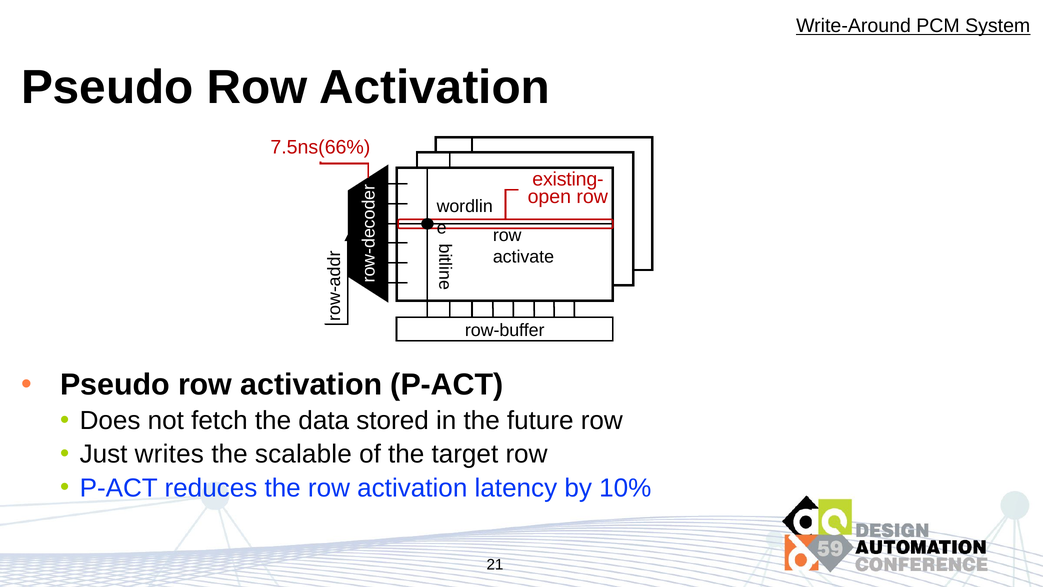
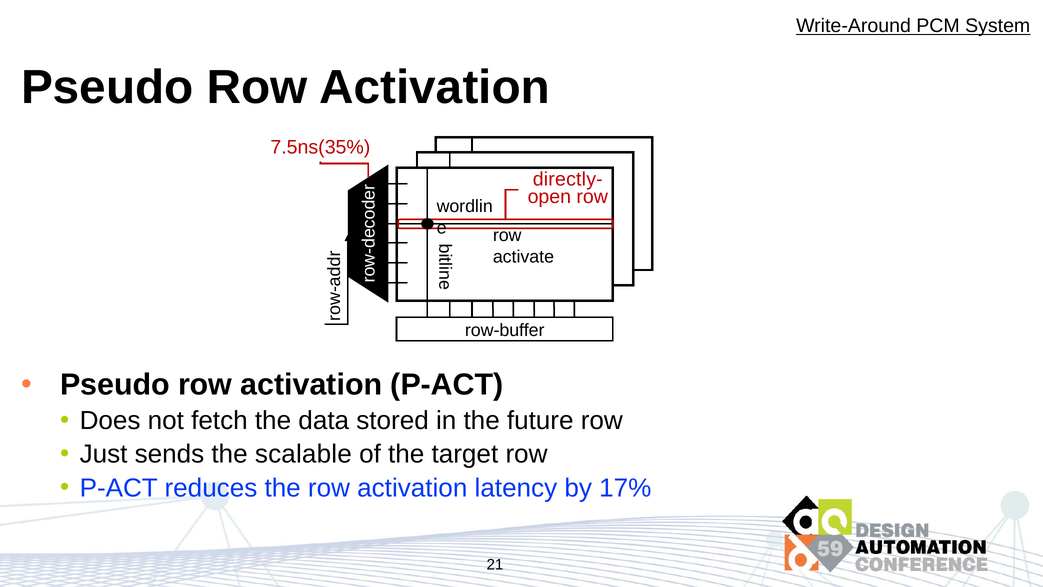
7.5ns(66%: 7.5ns(66% -> 7.5ns(35%
existing-: existing- -> directly-
writes: writes -> sends
10%: 10% -> 17%
